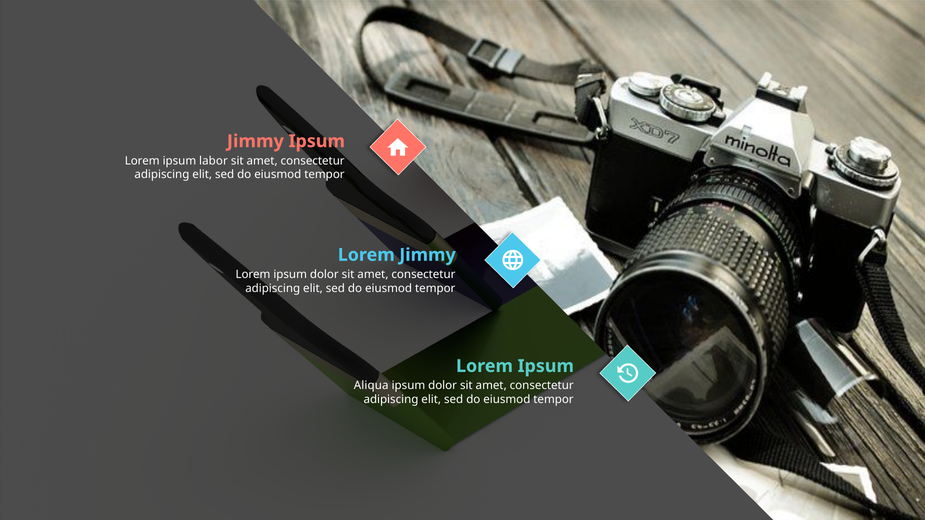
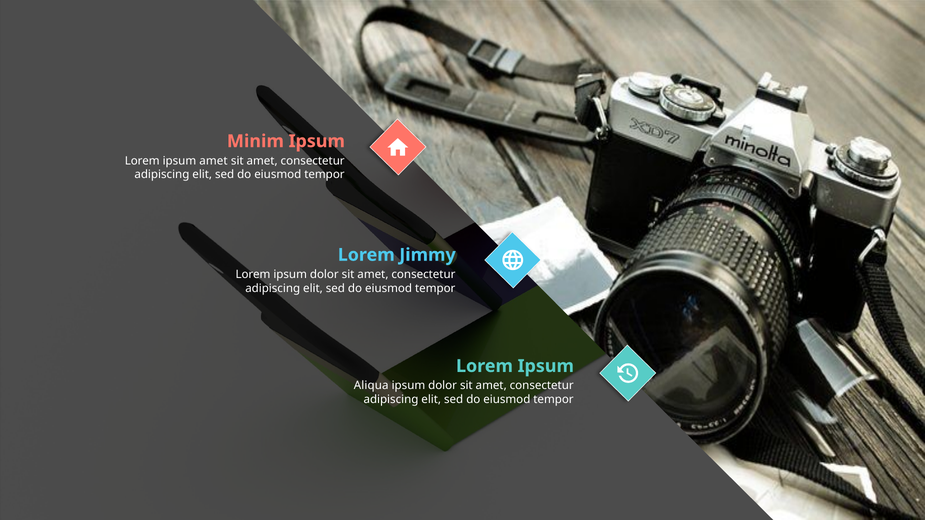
Jimmy at (255, 141): Jimmy -> Minim
ipsum labor: labor -> amet
